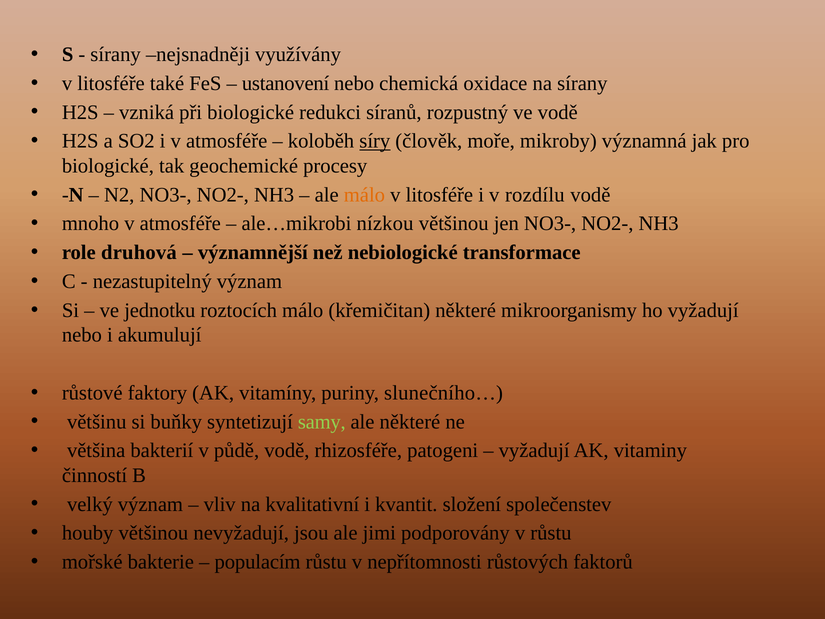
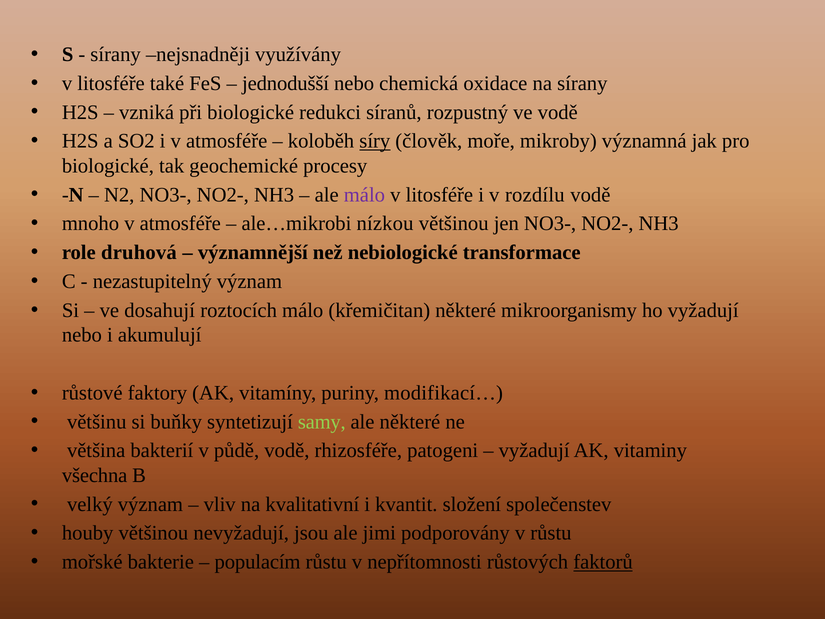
ustanovení: ustanovení -> jednodušší
málo at (364, 195) colour: orange -> purple
jednotku: jednotku -> dosahují
slunečního…: slunečního… -> modifikací…
činností: činností -> všechna
faktorů underline: none -> present
